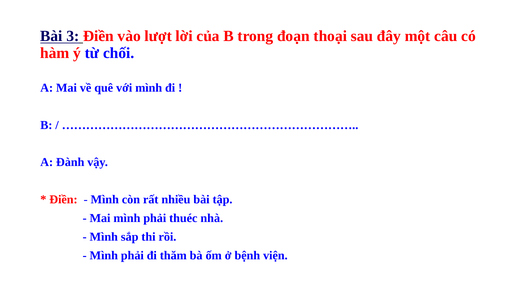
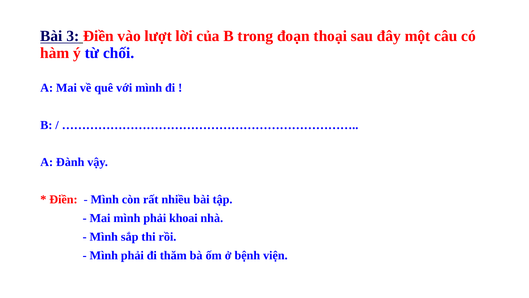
thuéc: thuéc -> khoai
